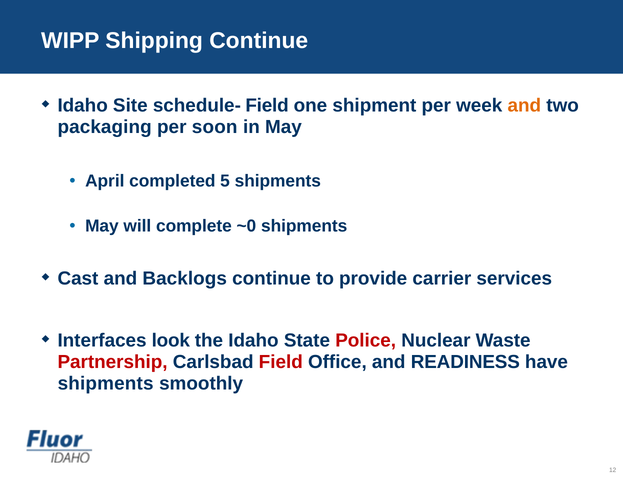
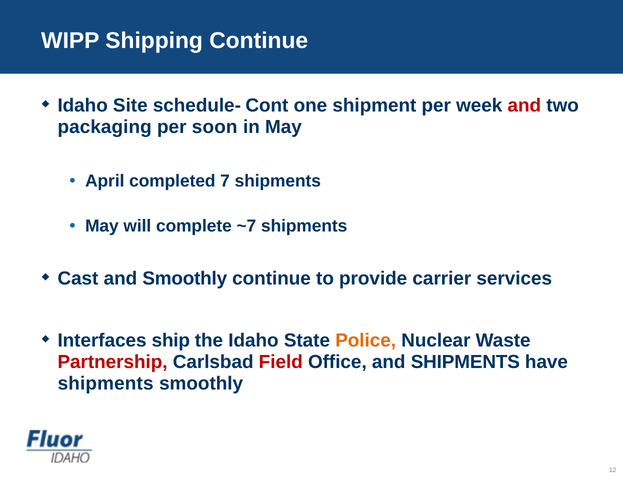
schedule- Field: Field -> Cont
and at (524, 105) colour: orange -> red
5: 5 -> 7
~0: ~0 -> ~7
and Backlogs: Backlogs -> Smoothly
look: look -> ship
Police colour: red -> orange
and READINESS: READINESS -> SHIPMENTS
